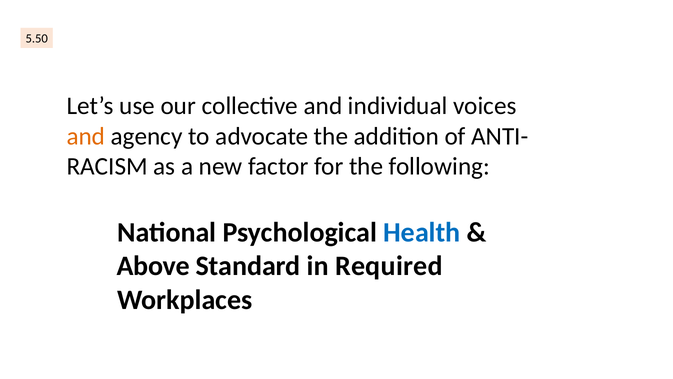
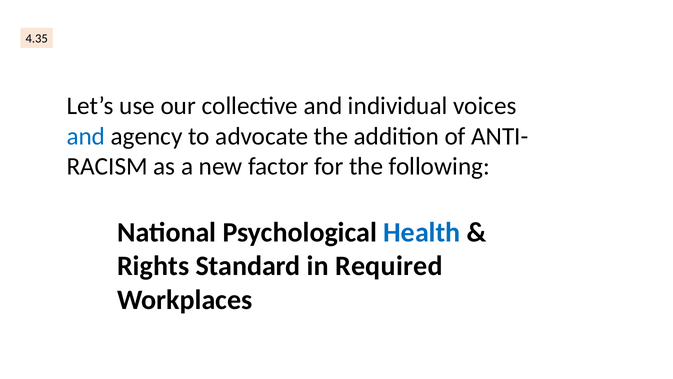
5.50: 5.50 -> 4.35
and at (86, 136) colour: orange -> blue
Above: Above -> Rights
